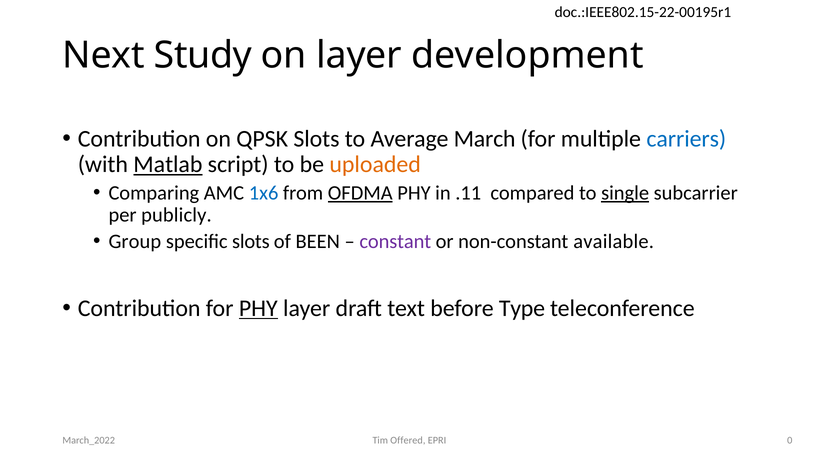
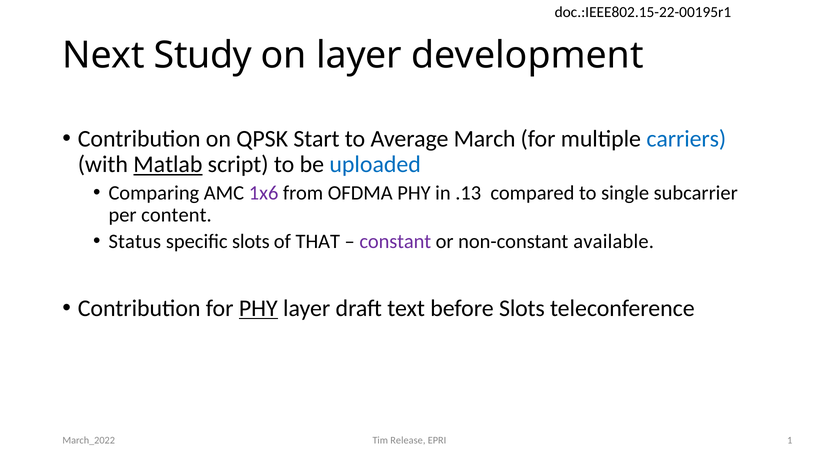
QPSK Slots: Slots -> Start
uploaded colour: orange -> blue
1x6 colour: blue -> purple
OFDMA underline: present -> none
.11: .11 -> .13
single underline: present -> none
publicly: publicly -> content
Group: Group -> Status
BEEN: BEEN -> THAT
before Type: Type -> Slots
Offered: Offered -> Release
0: 0 -> 1
